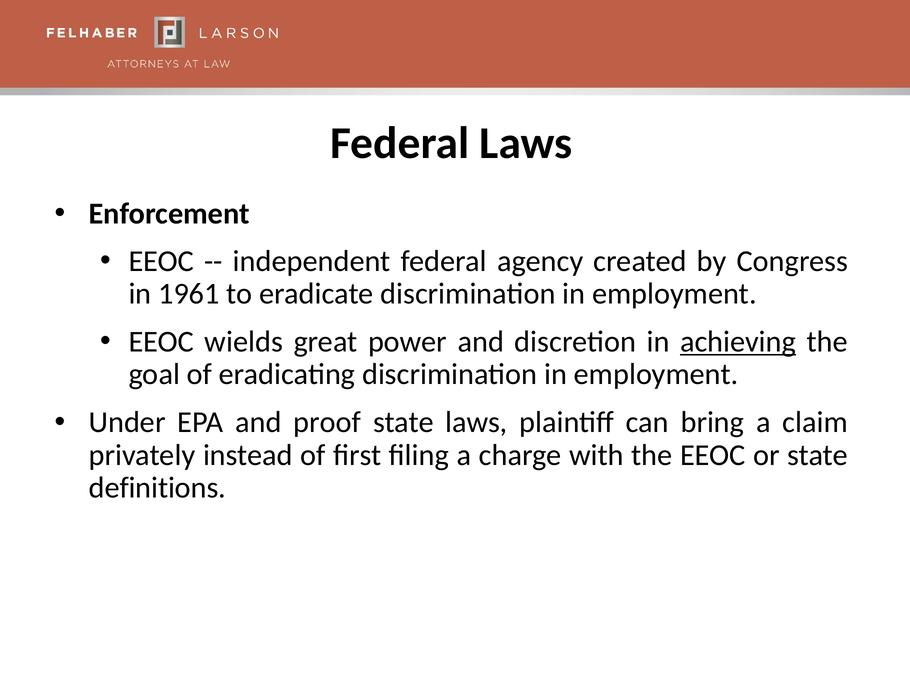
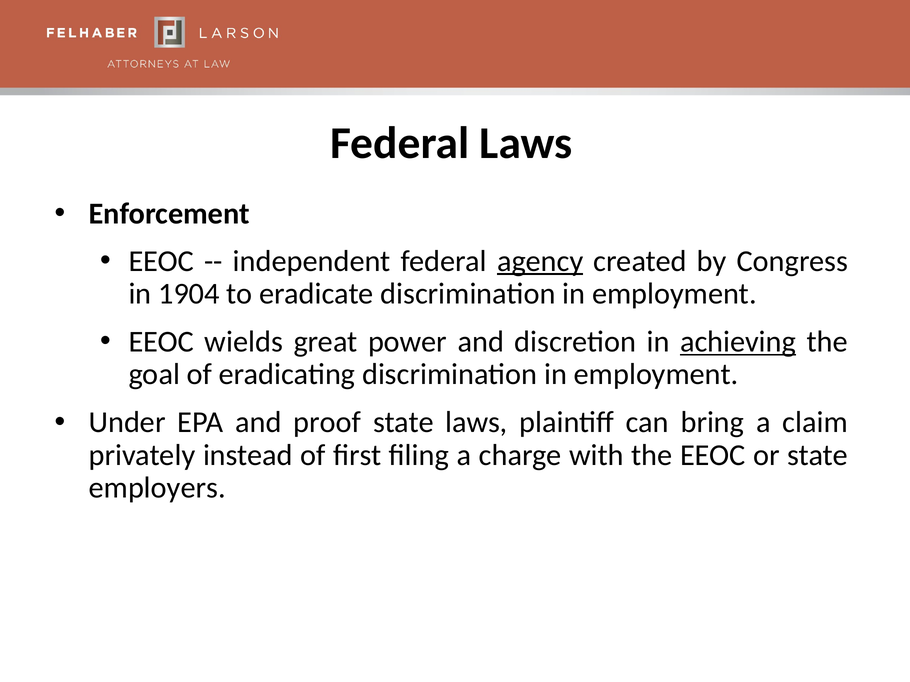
agency underline: none -> present
1961: 1961 -> 1904
definitions: definitions -> employers
